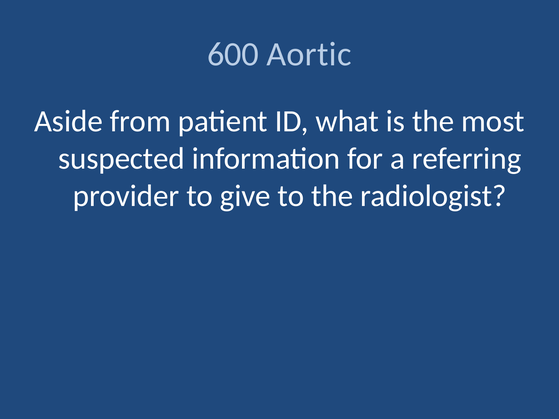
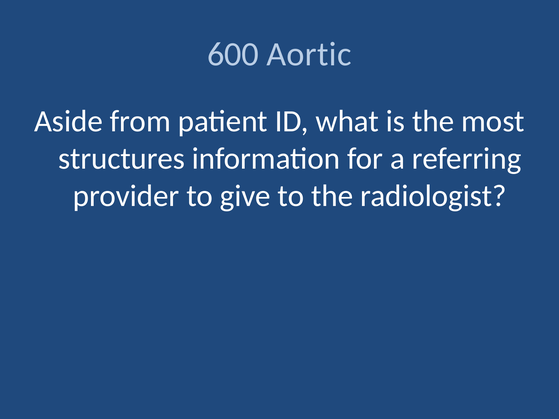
suspected: suspected -> structures
